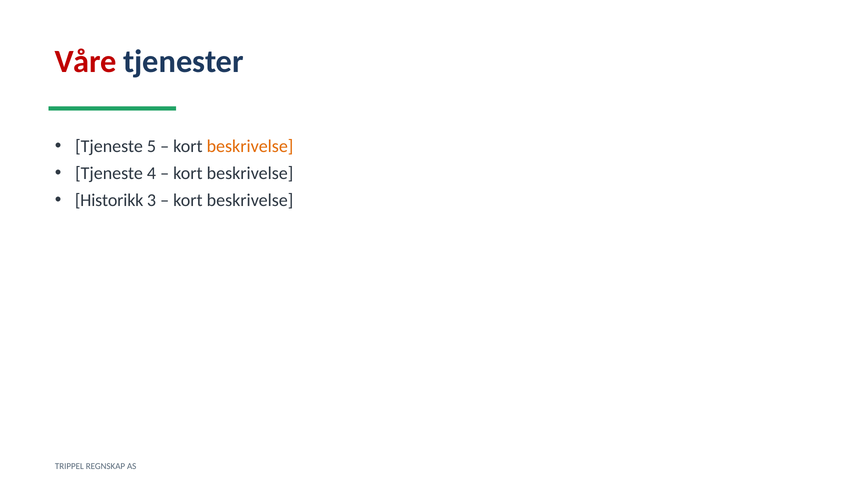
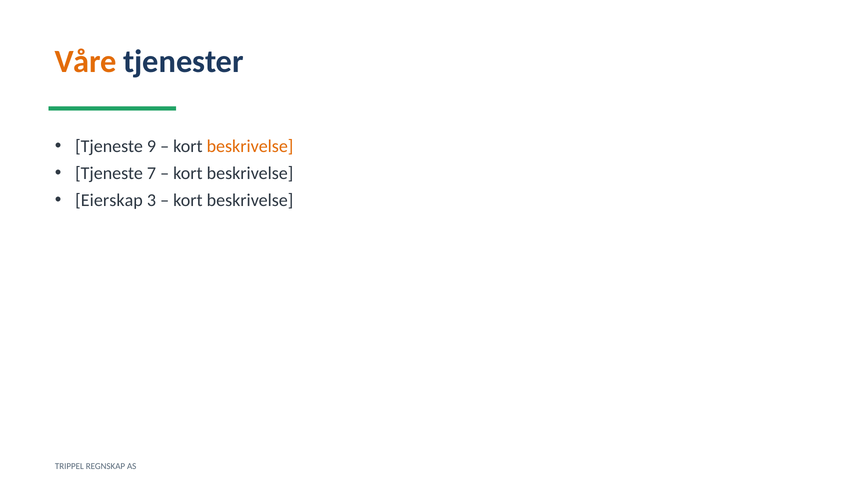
Våre colour: red -> orange
5: 5 -> 9
4: 4 -> 7
Historikk: Historikk -> Eierskap
